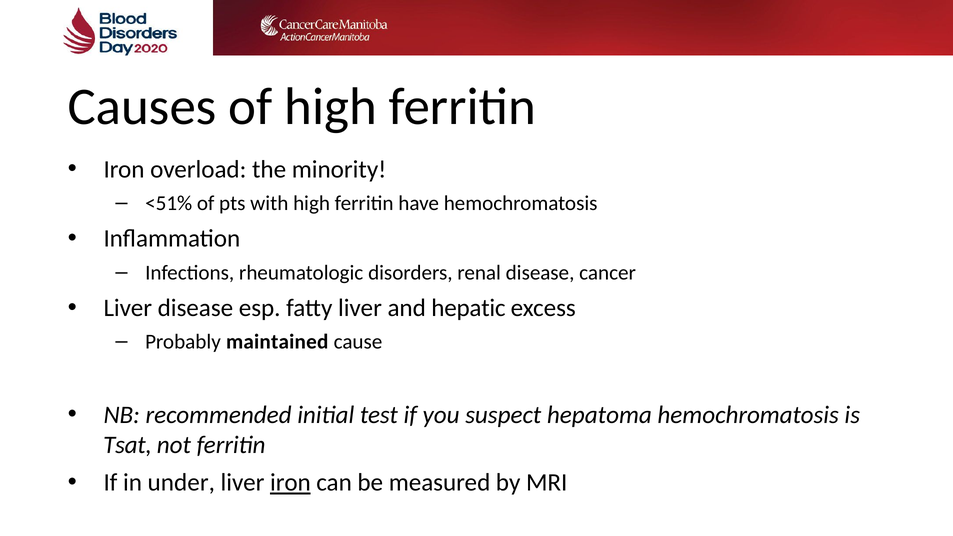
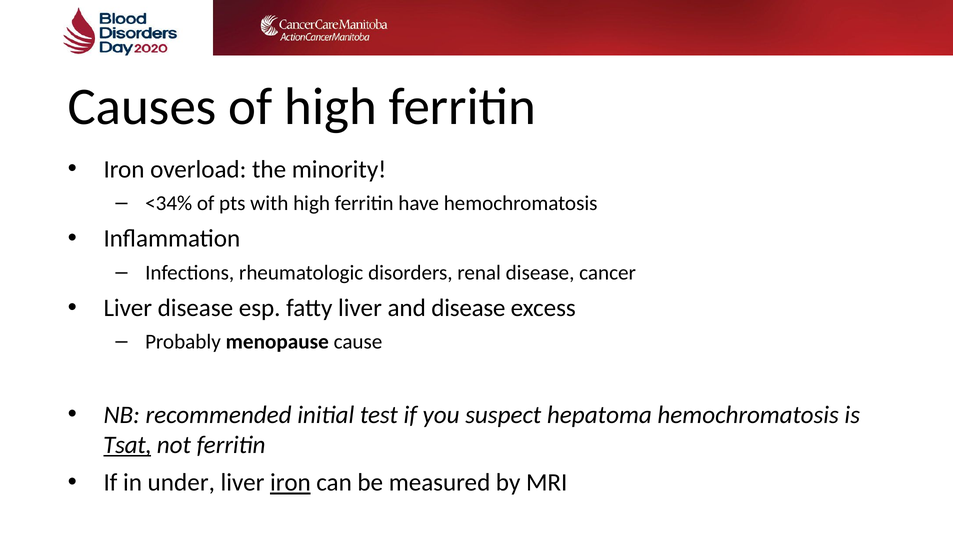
<51%: <51% -> <34%
and hepatic: hepatic -> disease
maintained: maintained -> menopause
Tsat underline: none -> present
